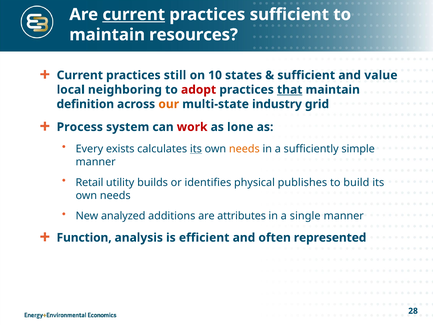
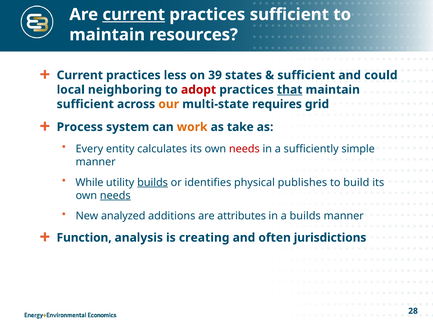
still: still -> less
10: 10 -> 39
value: value -> could
definition at (85, 104): definition -> sufficient
industry: industry -> requires
work colour: red -> orange
lone: lone -> take
exists: exists -> entity
its at (196, 149) underline: present -> none
needs at (244, 149) colour: orange -> red
Retail: Retail -> While
builds at (153, 182) underline: none -> present
needs at (115, 195) underline: none -> present
a single: single -> builds
efficient: efficient -> creating
represented: represented -> jurisdictions
